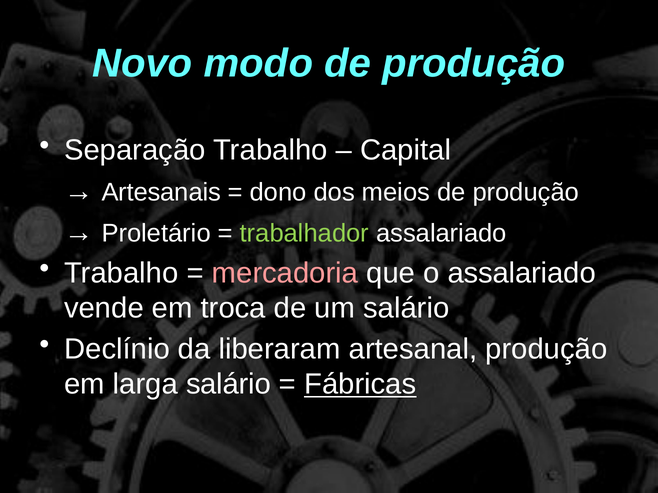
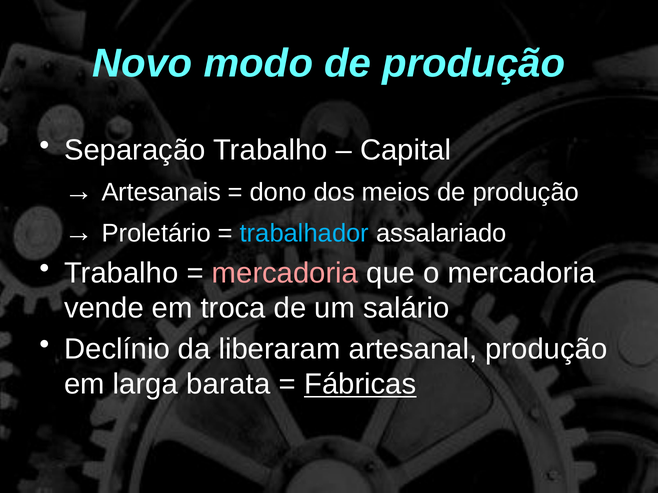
trabalhador colour: light green -> light blue
o assalariado: assalariado -> mercadoria
larga salário: salário -> barata
